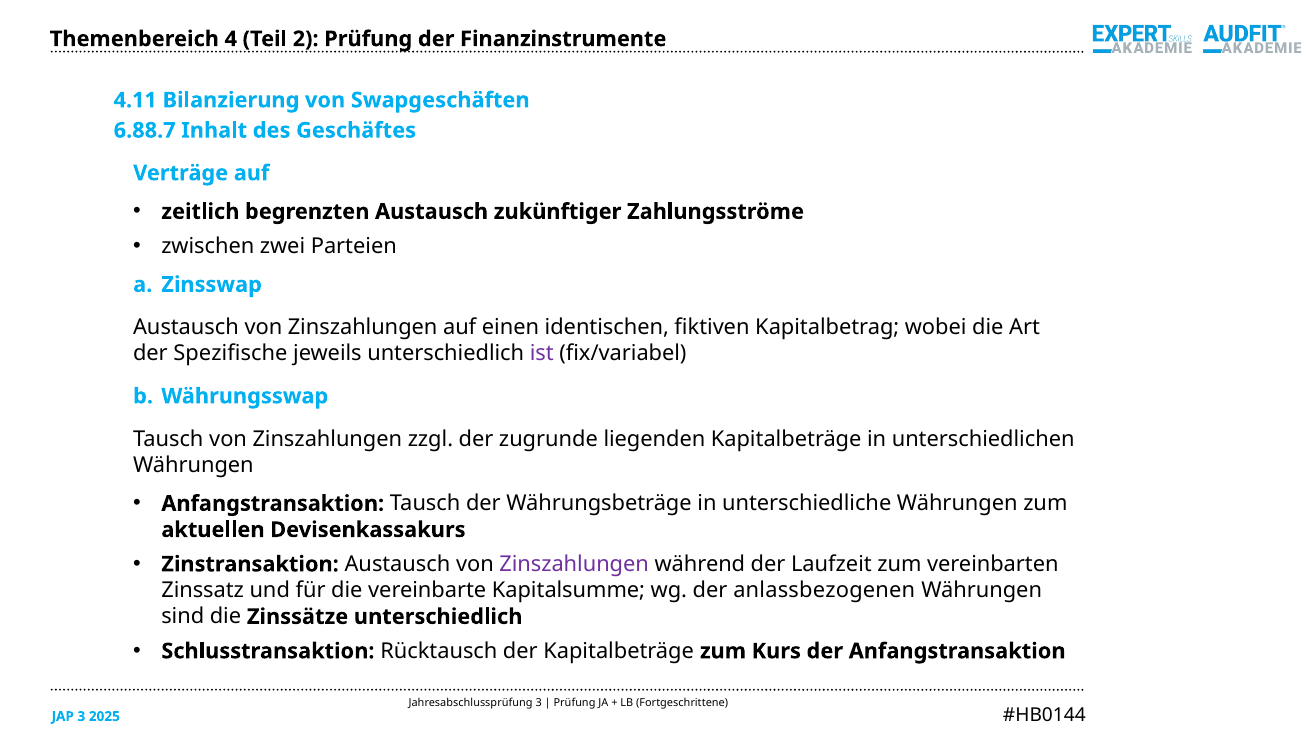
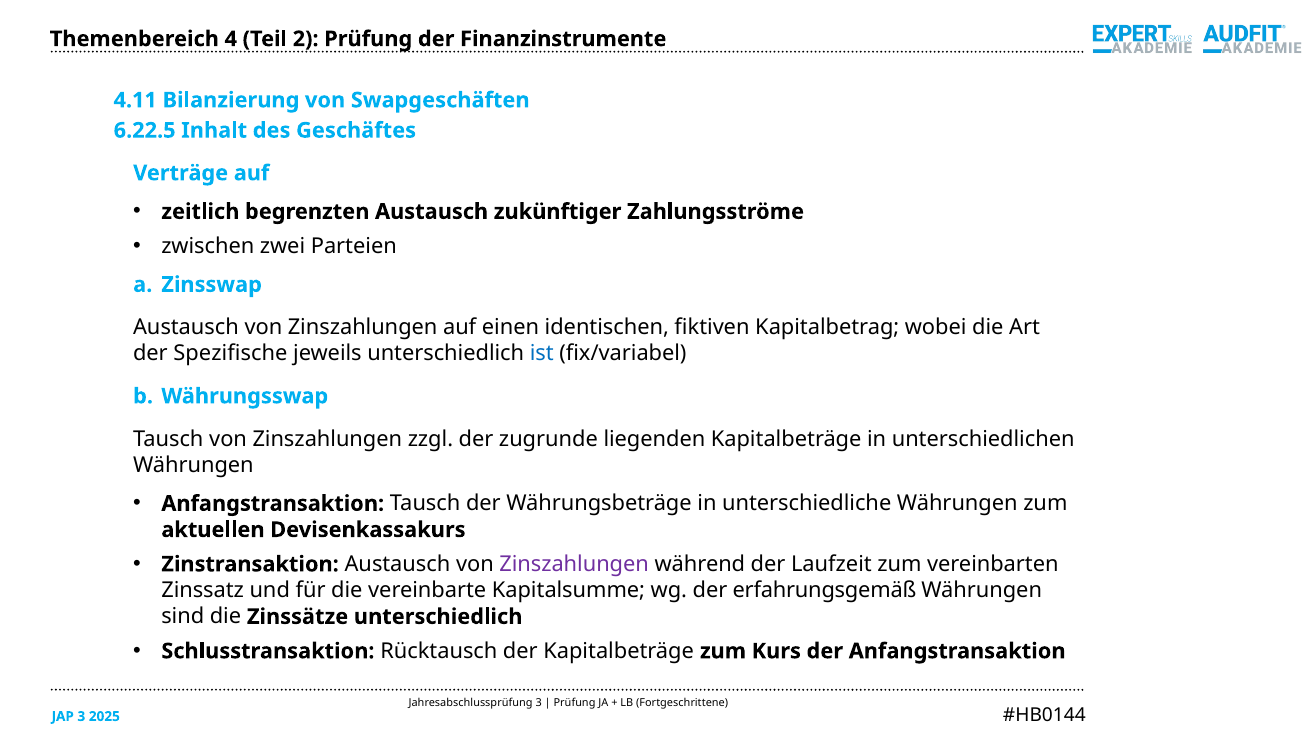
6.88.7: 6.88.7 -> 6.22.5
ist colour: purple -> blue
anlassbezogenen: anlassbezogenen -> erfahrungsgemäß
